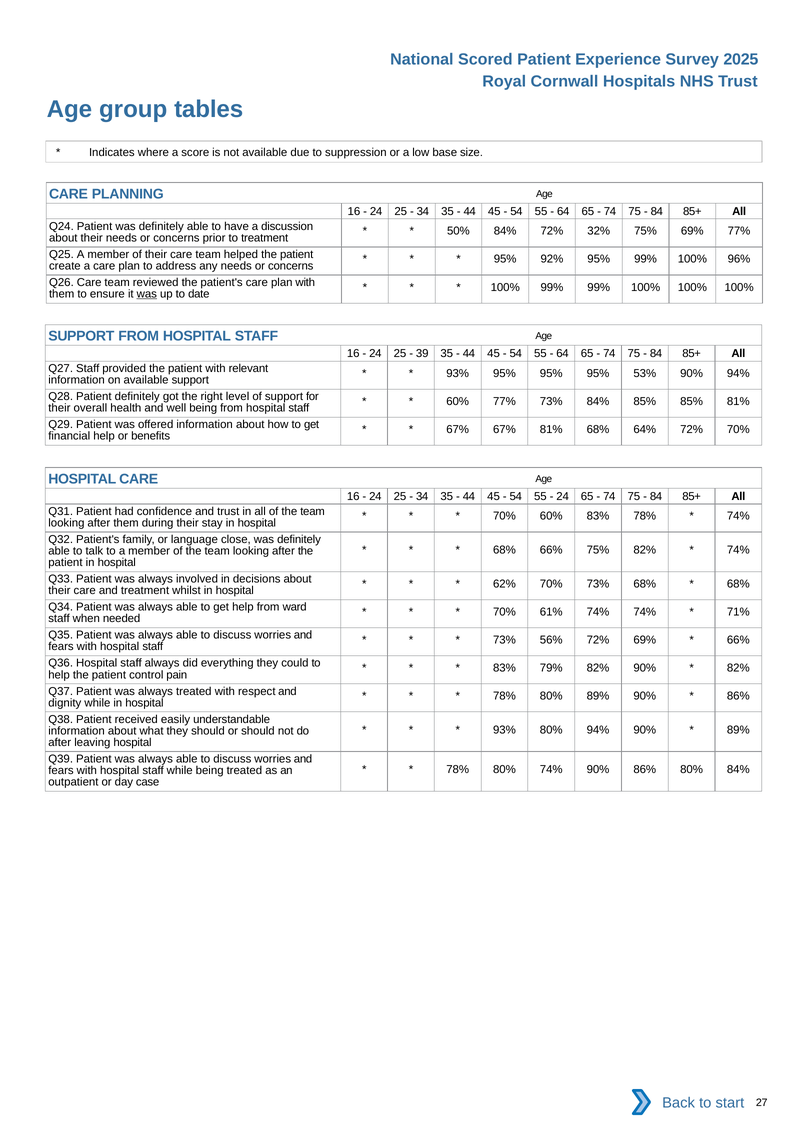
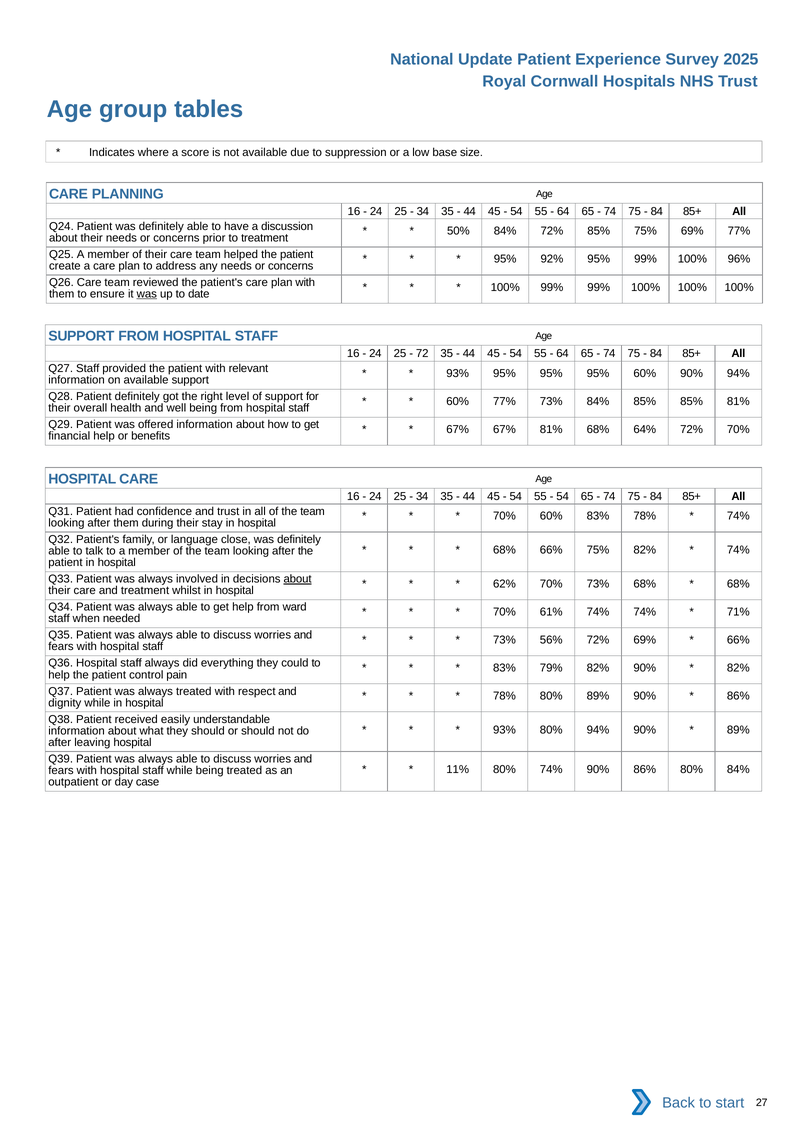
Scored: Scored -> Update
72% 32%: 32% -> 85%
39: 39 -> 72
95% 53%: 53% -> 60%
24 at (563, 496): 24 -> 54
about at (298, 579) underline: none -> present
78% at (458, 769): 78% -> 11%
